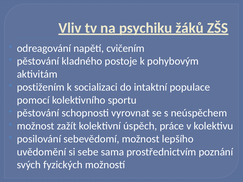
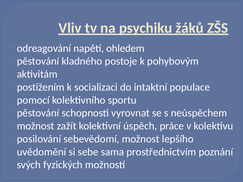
cvičením: cvičením -> ohledem
